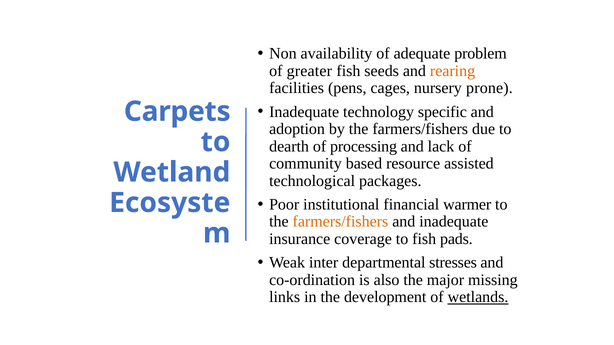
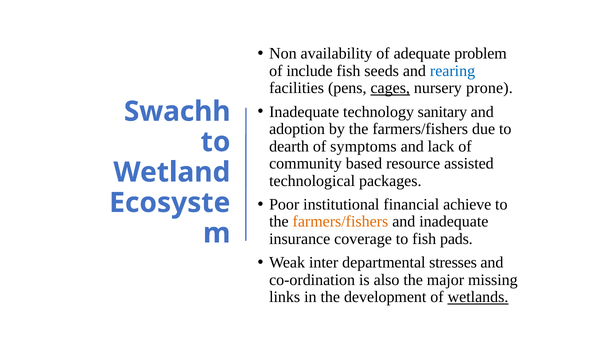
greater: greater -> include
rearing colour: orange -> blue
cages underline: none -> present
specific: specific -> sanitary
Carpets: Carpets -> Swachh
processing: processing -> symptoms
warmer: warmer -> achieve
